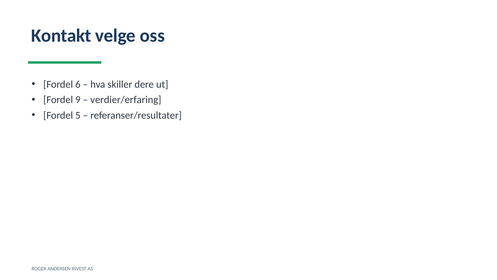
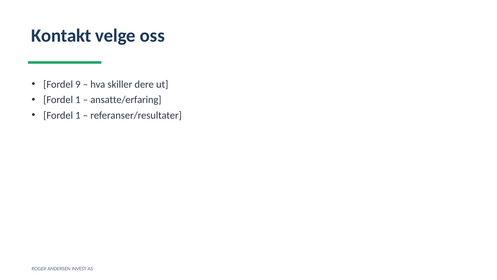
6: 6 -> 9
9 at (78, 100): 9 -> 1
verdier/erfaring: verdier/erfaring -> ansatte/erfaring
5 at (78, 115): 5 -> 1
